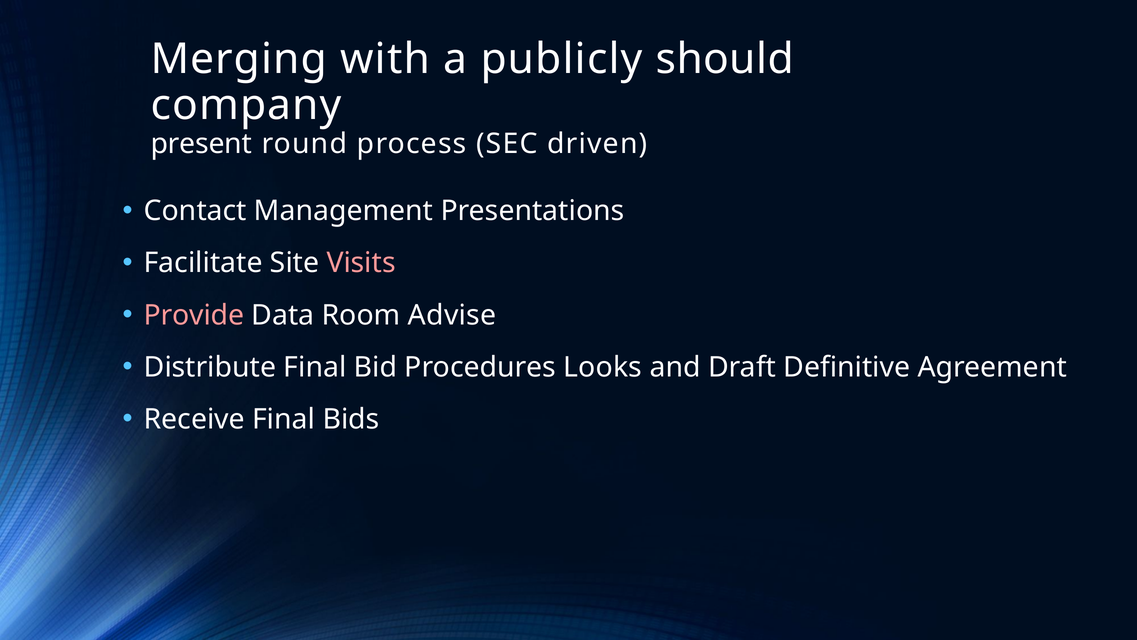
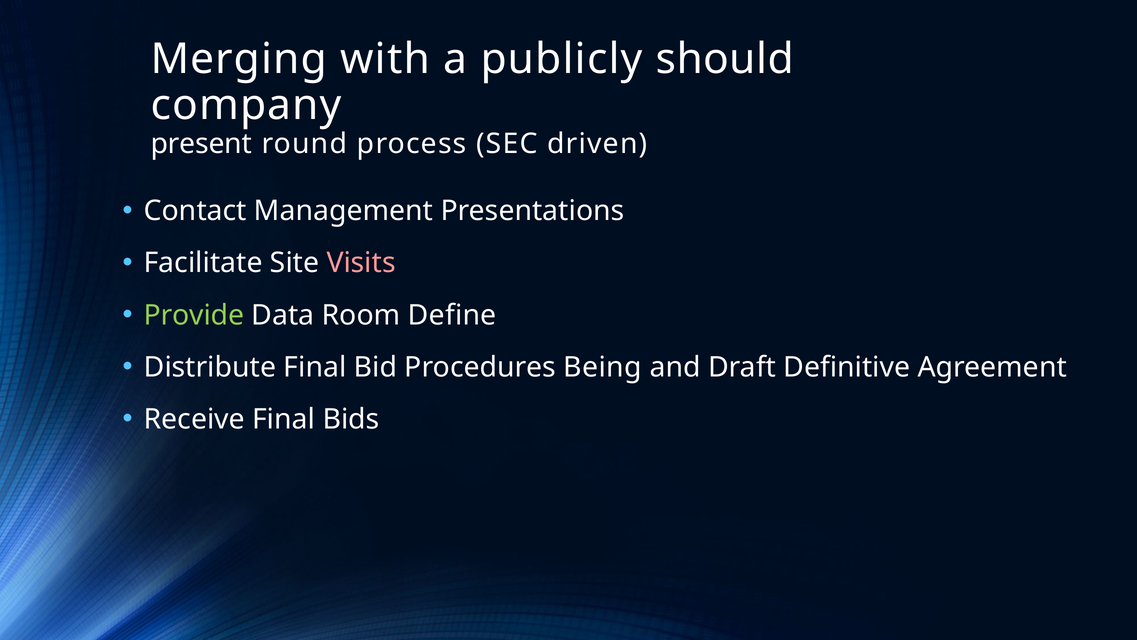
Provide colour: pink -> light green
Advise: Advise -> Define
Looks: Looks -> Being
